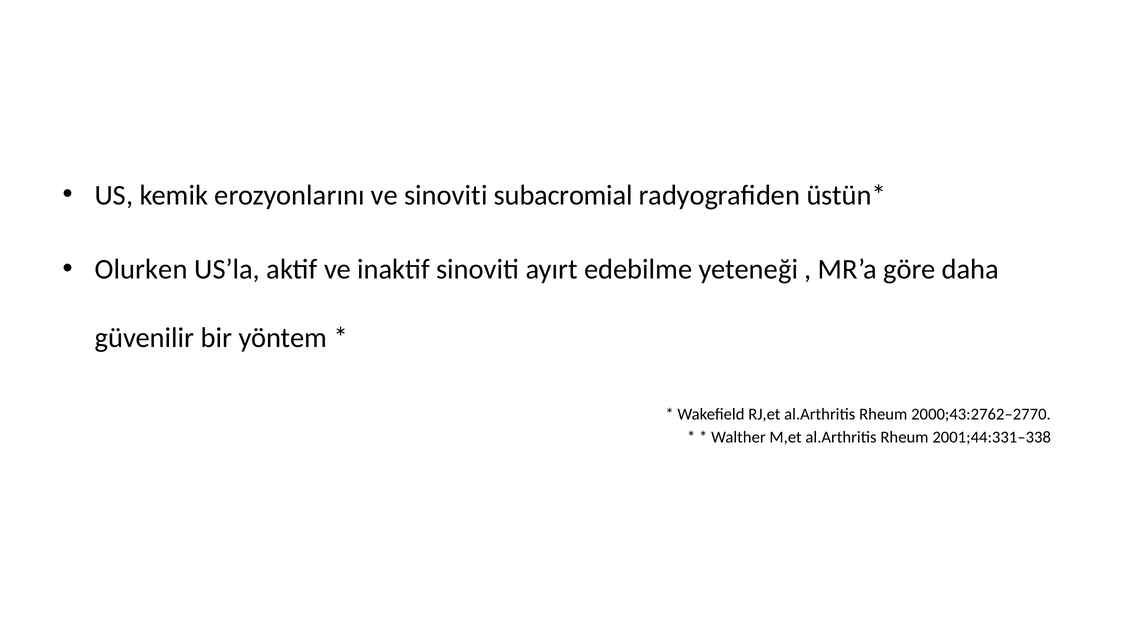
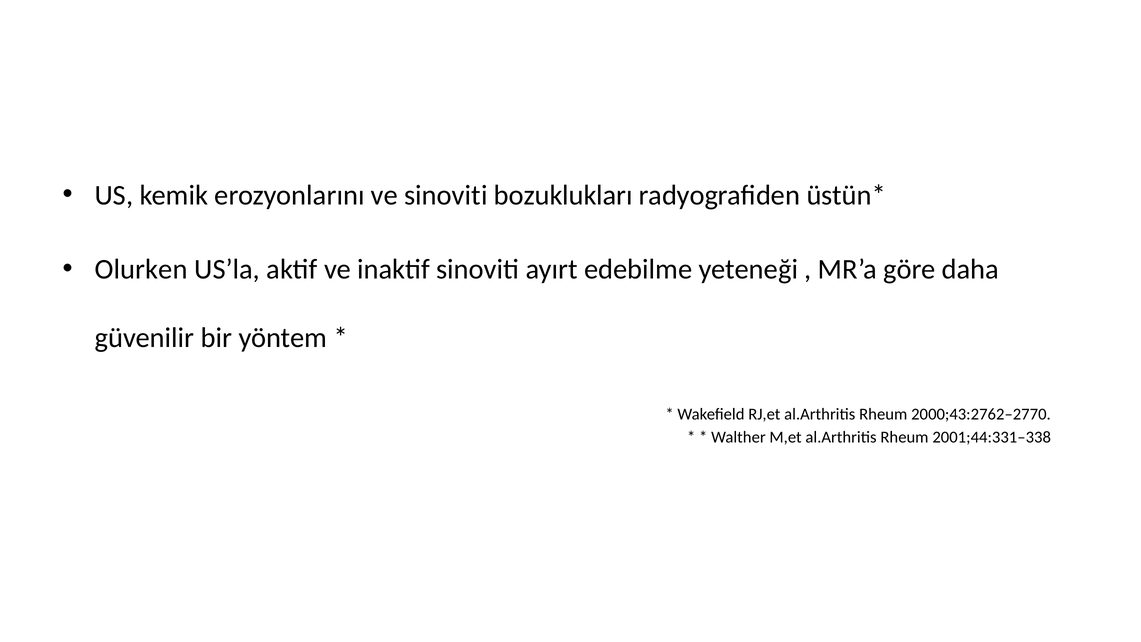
subacromial: subacromial -> bozuklukları
